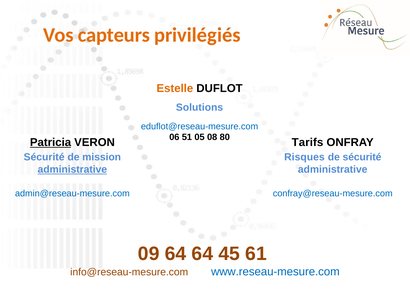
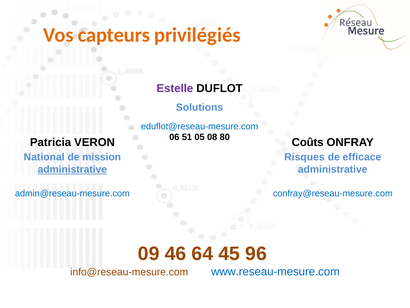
Estelle colour: orange -> purple
Patricia underline: present -> none
Tarifs: Tarifs -> Coûts
Sécurité at (44, 157): Sécurité -> National
de sécurité: sécurité -> efficace
09 64: 64 -> 46
61: 61 -> 96
